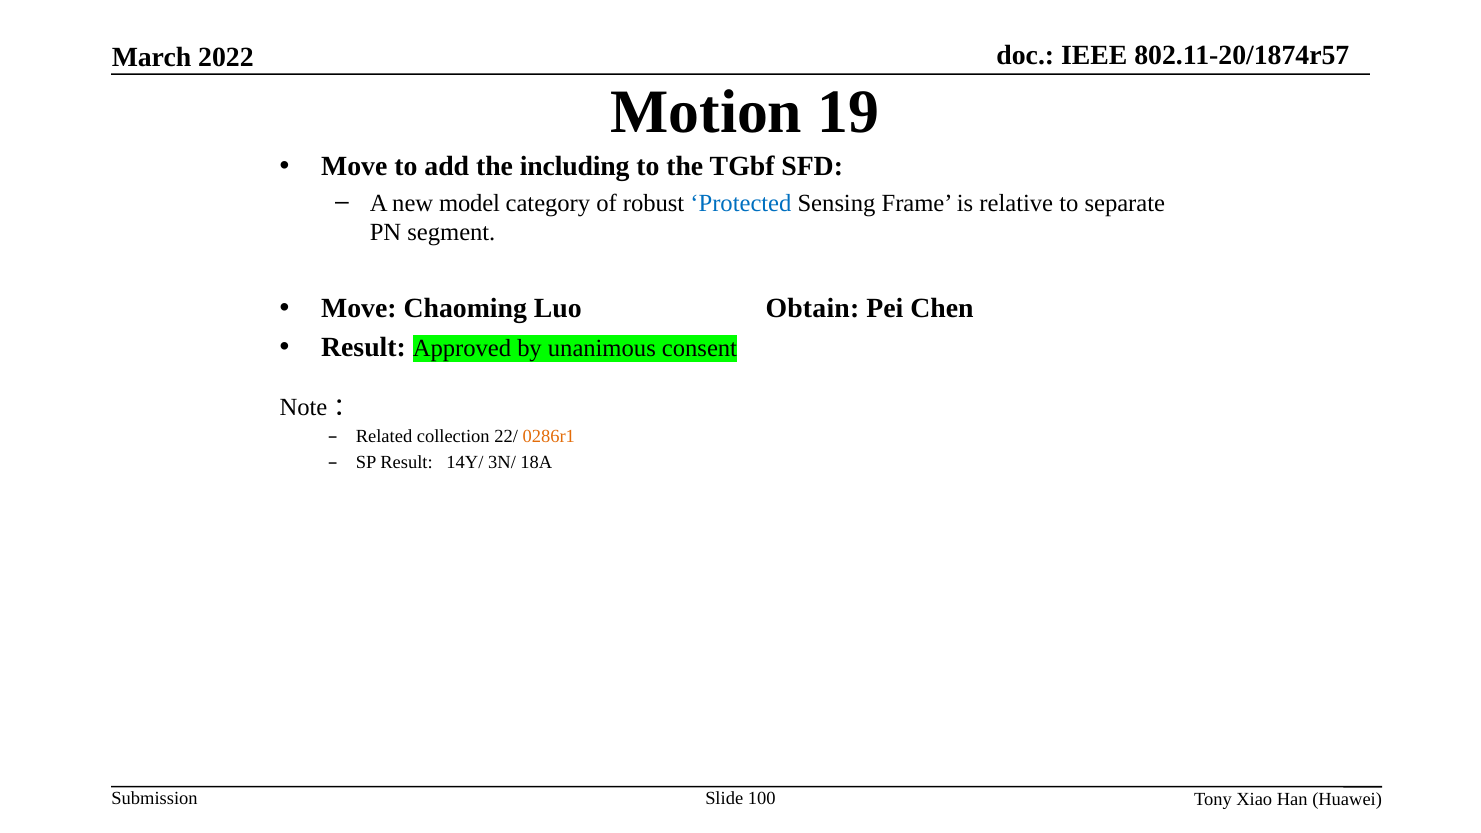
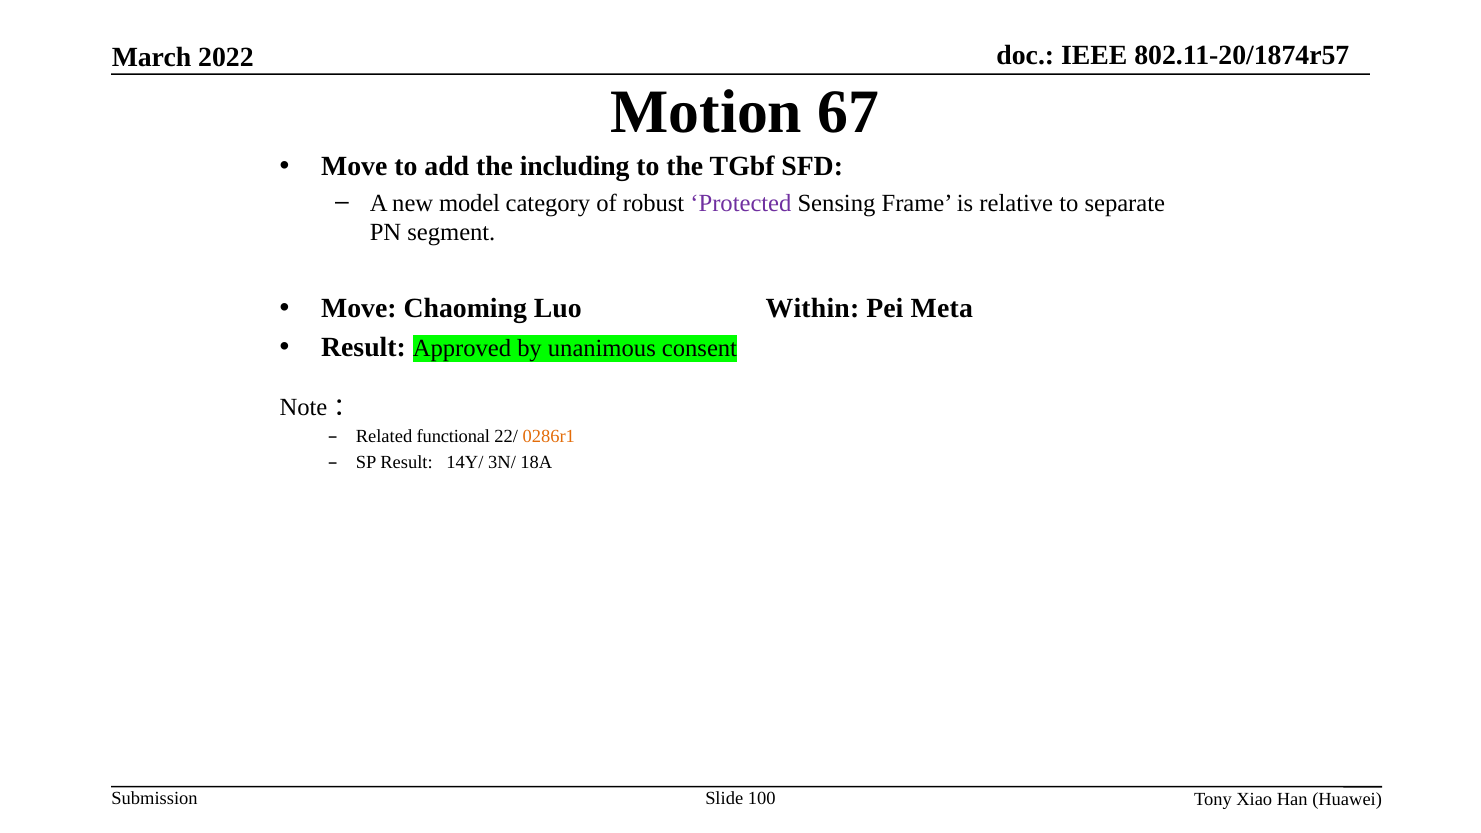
19: 19 -> 67
Protected colour: blue -> purple
Obtain: Obtain -> Within
Chen: Chen -> Meta
collection: collection -> functional
